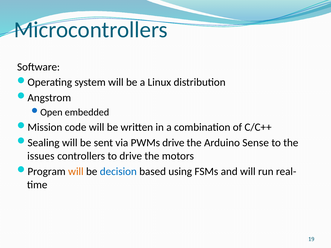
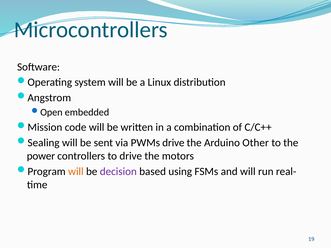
Sense: Sense -> Other
issues: issues -> power
decision colour: blue -> purple
